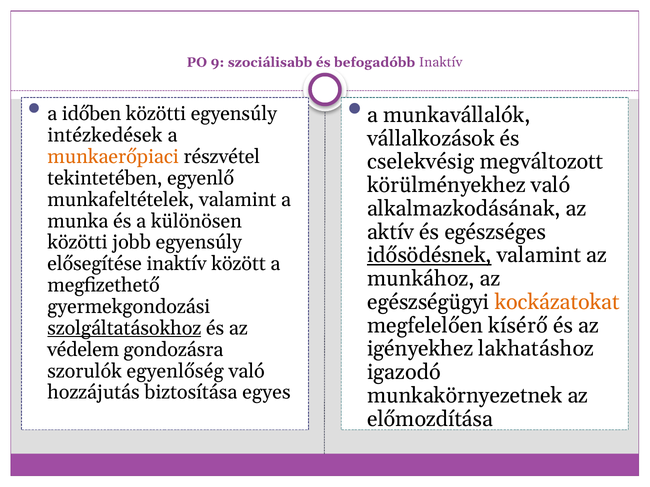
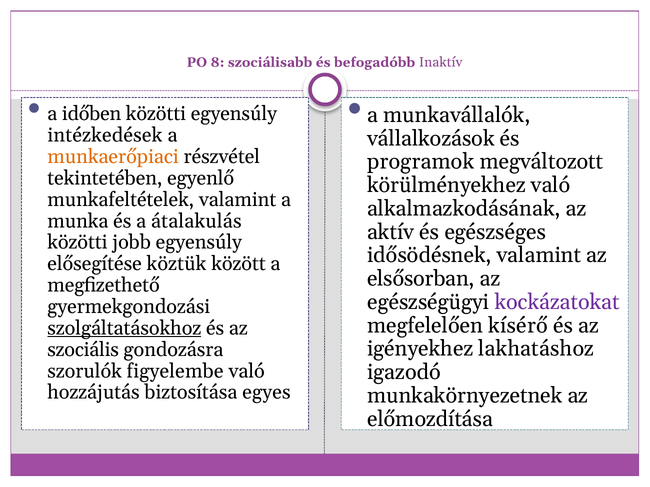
9: 9 -> 8
cselekvésig: cselekvésig -> programok
különösen: különösen -> átalakulás
idősödésnek underline: present -> none
elősegítése inaktív: inaktív -> köztük
munkához: munkához -> elsősorban
kockázatokat colour: orange -> purple
védelem: védelem -> szociális
egyenlőség: egyenlőség -> figyelembe
